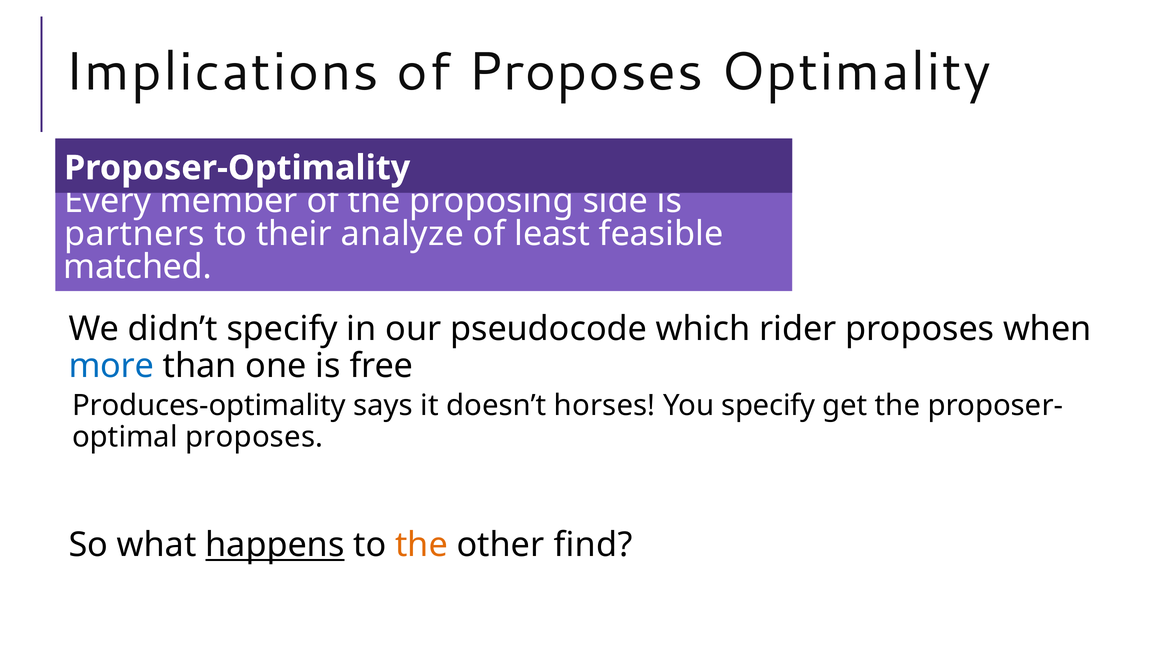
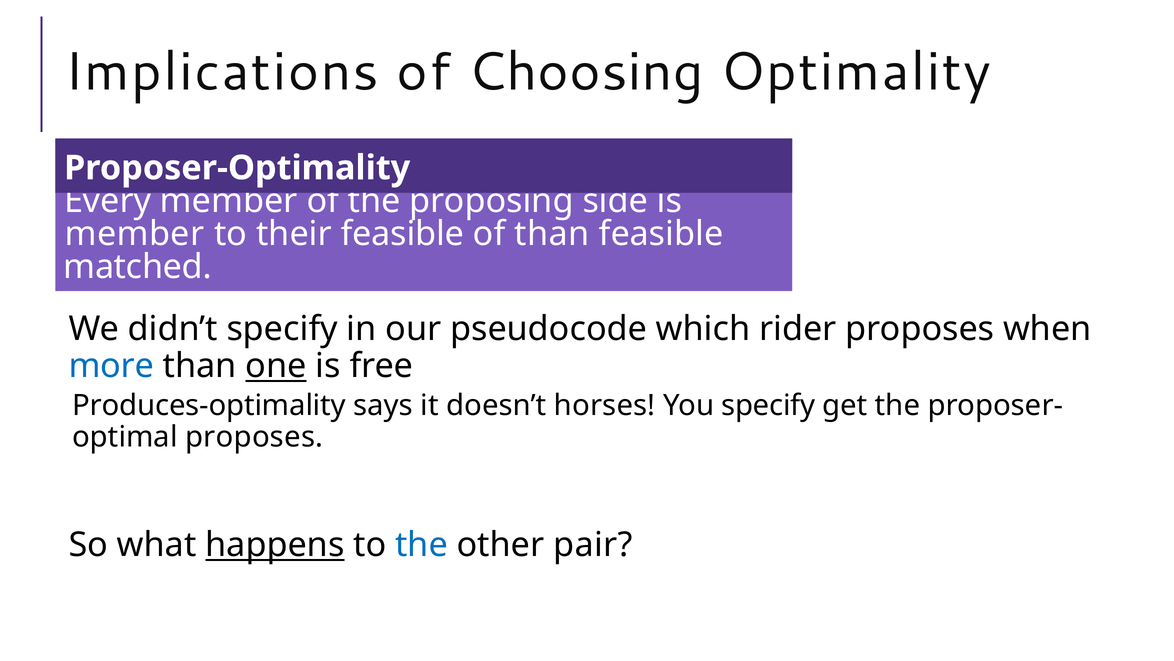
of Proposes: Proposes -> Choosing
partners at (134, 234): partners -> member
their analyze: analyze -> feasible
of least: least -> than
one underline: none -> present
the at (421, 545) colour: orange -> blue
find: find -> pair
